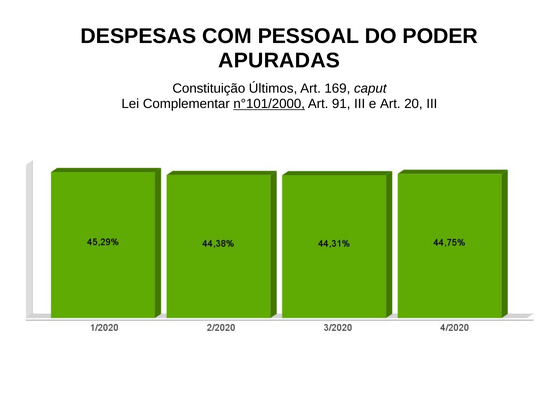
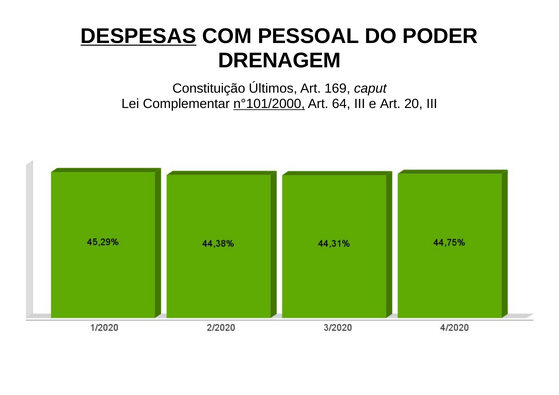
DESPESAS underline: none -> present
APURADAS: APURADAS -> DRENAGEM
91: 91 -> 64
